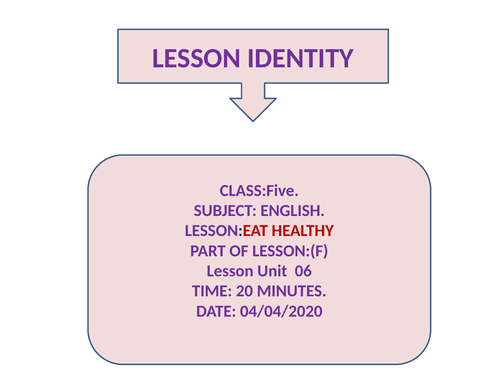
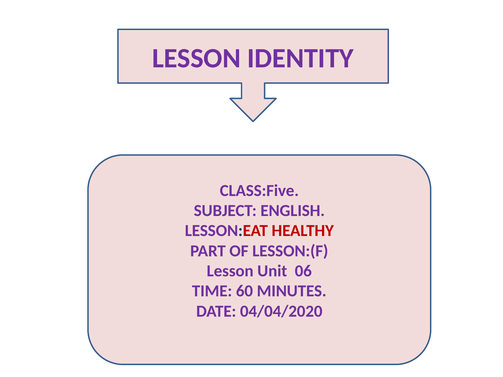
20: 20 -> 60
